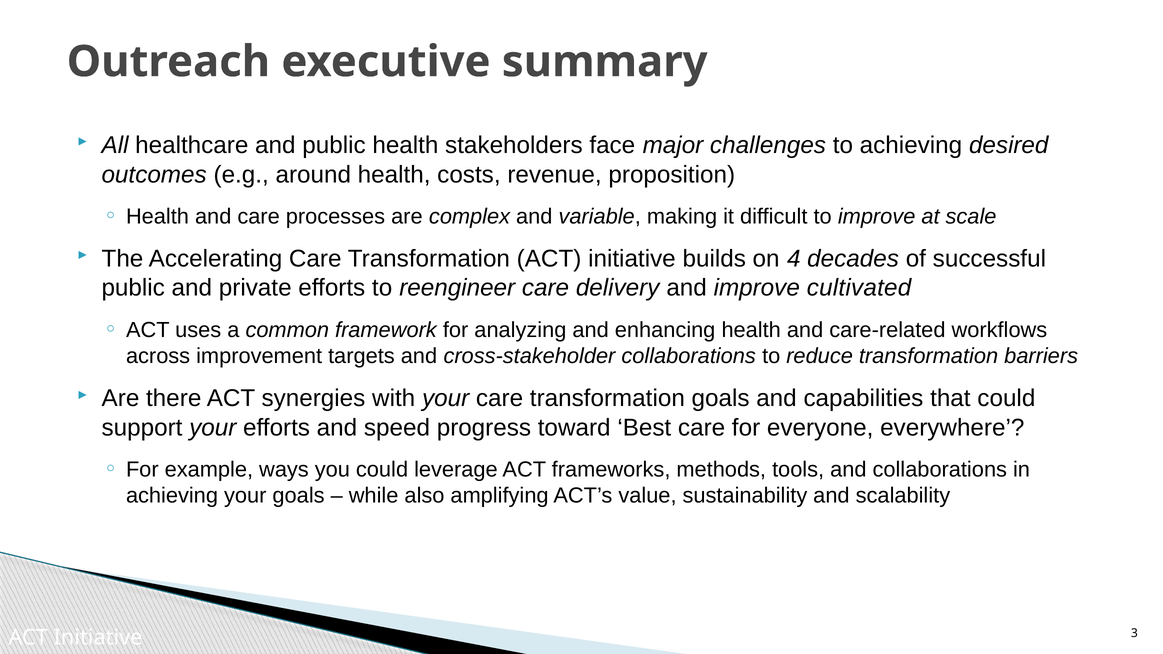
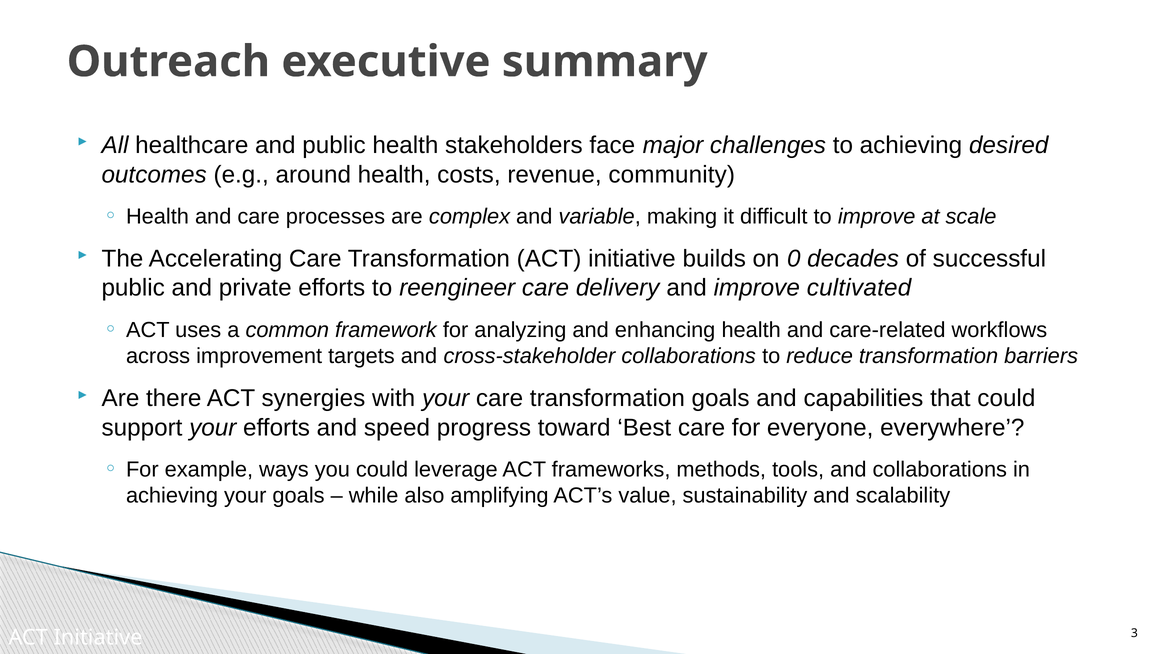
proposition: proposition -> community
4: 4 -> 0
